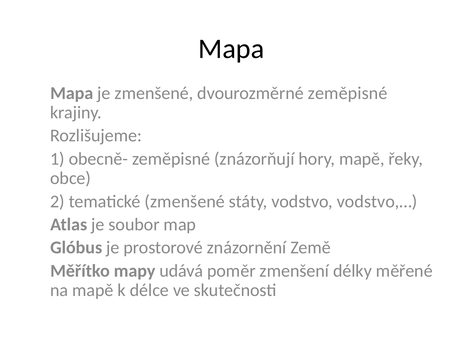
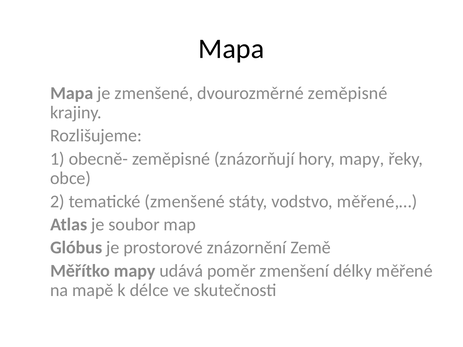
hory mapě: mapě -> mapy
vodstvo,…: vodstvo,… -> měřené,…
